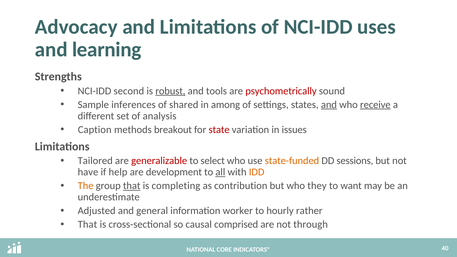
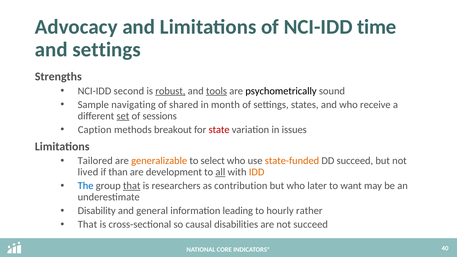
uses: uses -> time
and learning: learning -> settings
tools underline: none -> present
psychometrically colour: red -> black
inferences: inferences -> navigating
among: among -> month
and at (329, 105) underline: present -> none
receive underline: present -> none
set underline: none -> present
analysis: analysis -> sessions
generalizable colour: red -> orange
DD sessions: sessions -> succeed
have: have -> lived
help: help -> than
The colour: orange -> blue
completing: completing -> researchers
they: they -> later
Adjusted: Adjusted -> Disability
worker: worker -> leading
comprised: comprised -> disabilities
not through: through -> succeed
